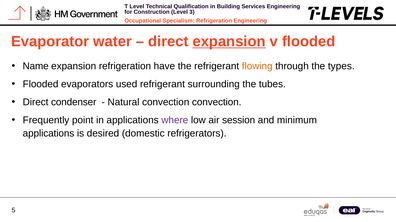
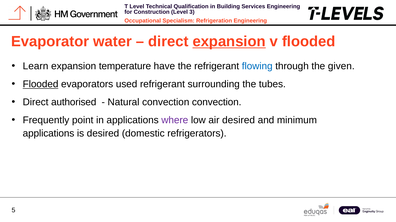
Name: Name -> Learn
expansion refrigeration: refrigeration -> temperature
flowing colour: orange -> blue
types: types -> given
Flooded at (41, 84) underline: none -> present
condenser: condenser -> authorised
air session: session -> desired
